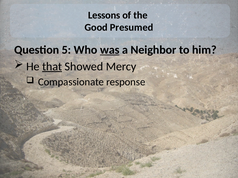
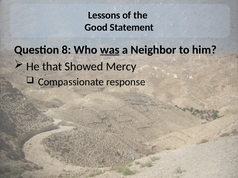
Presumed: Presumed -> Statement
5: 5 -> 8
that underline: present -> none
